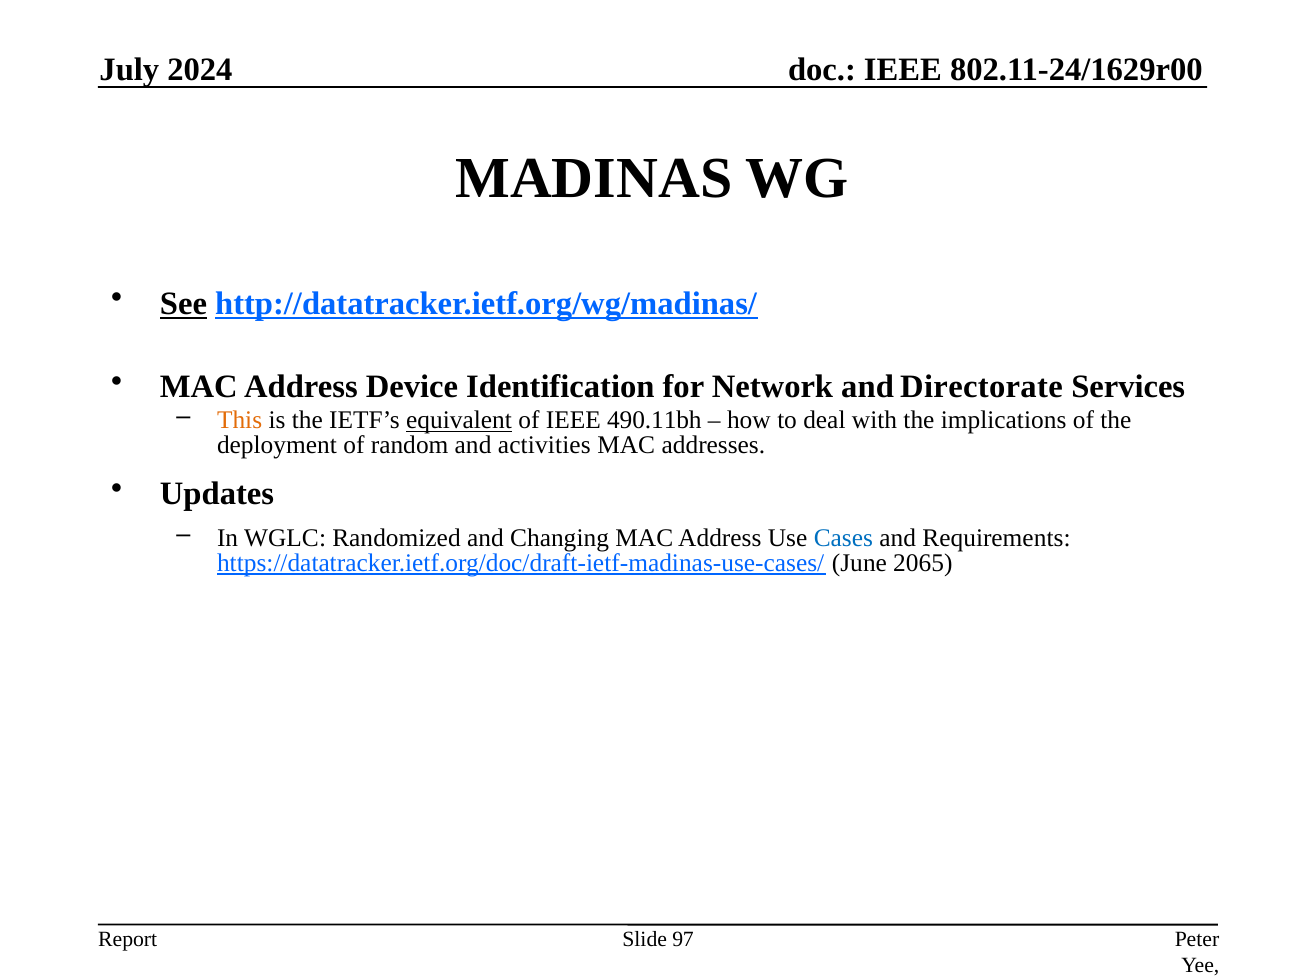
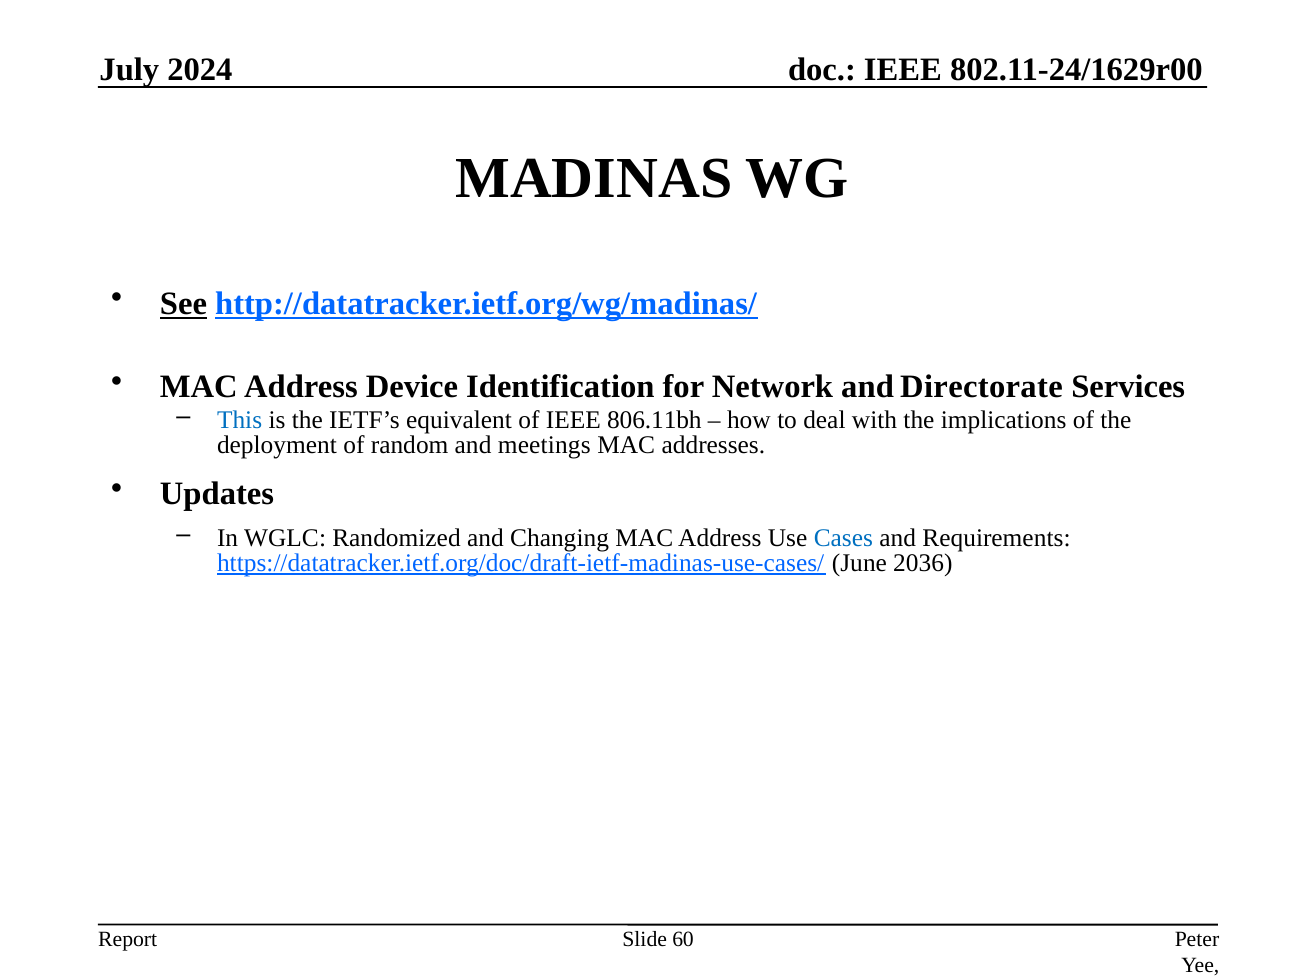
This colour: orange -> blue
equivalent underline: present -> none
490.11bh: 490.11bh -> 806.11bh
activities: activities -> meetings
2065: 2065 -> 2036
97: 97 -> 60
